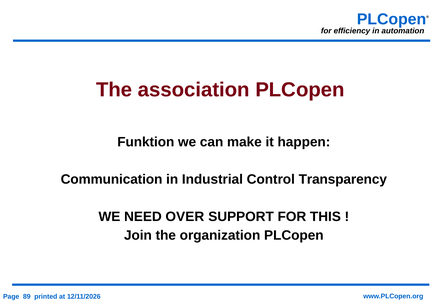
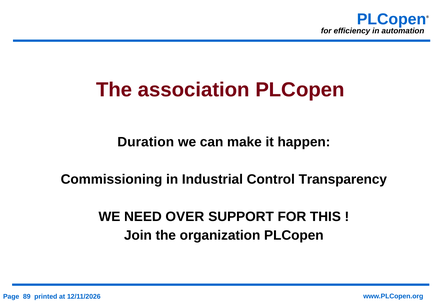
Funktion: Funktion -> Duration
Communication: Communication -> Commissioning
